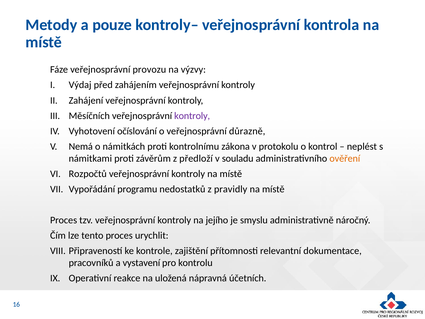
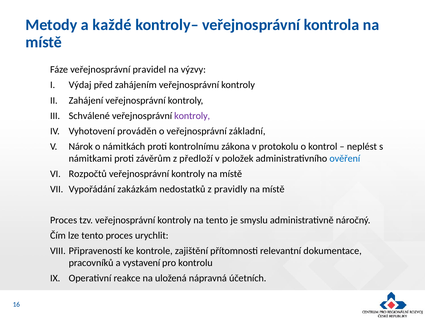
pouze: pouze -> každé
provozu: provozu -> pravidel
Měsíčních: Měsíčních -> Schválené
očíslování: očíslování -> prováděn
důrazně: důrazně -> základní
Nemá: Nemá -> Nárok
souladu: souladu -> položek
ověření colour: orange -> blue
programu: programu -> zakázkám
na jejího: jejího -> tento
